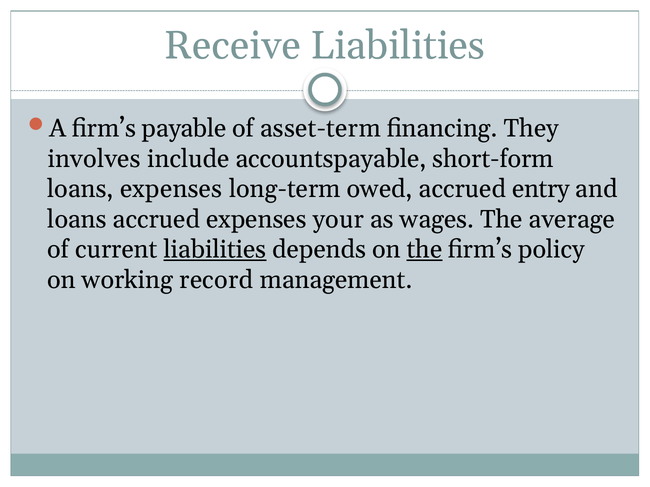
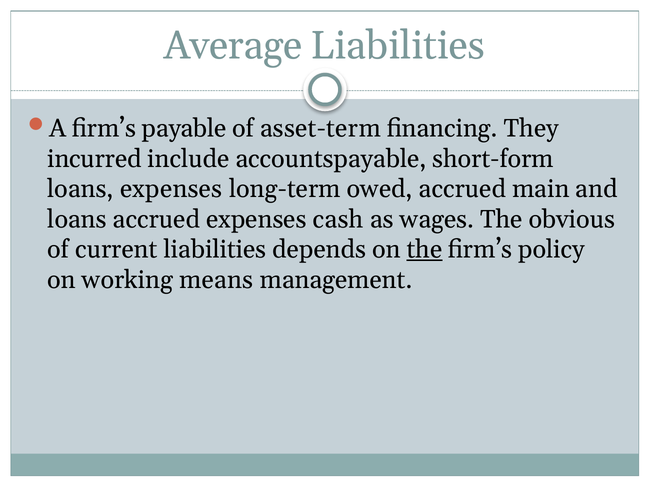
Receive: Receive -> Average
involves: involves -> incurred
entry: entry -> main
your: your -> cash
average: average -> obvious
liabilities at (215, 250) underline: present -> none
record: record -> means
